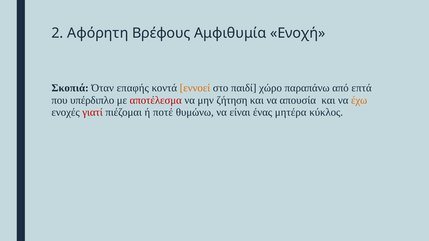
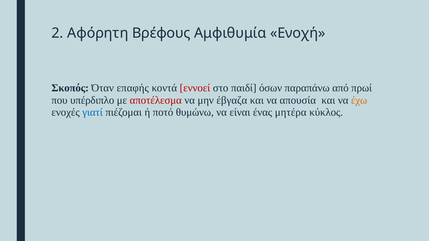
Σκοπιά: Σκοπιά -> Σκοπός
εννοεί colour: orange -> red
χώρο: χώρο -> όσων
επτά: επτά -> πρωί
ζήτηση: ζήτηση -> έβγαζα
γιατί colour: red -> blue
ποτέ: ποτέ -> ποτό
